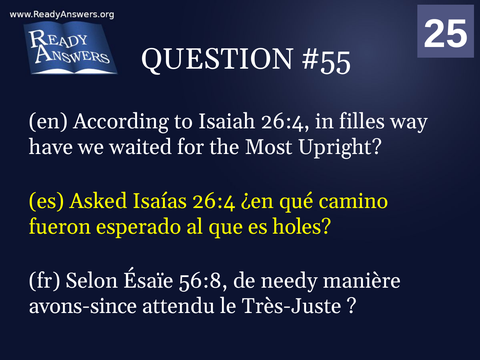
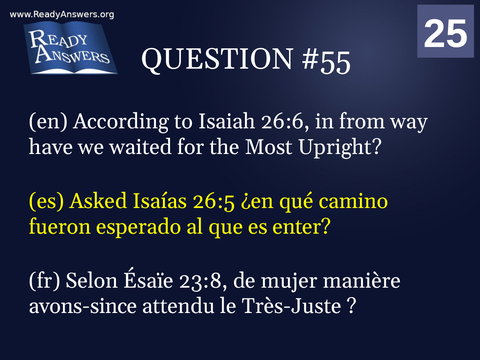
Isaiah 26:4: 26:4 -> 26:6
filles: filles -> from
Isaías 26:4: 26:4 -> 26:5
holes: holes -> enter
56:8: 56:8 -> 23:8
needy: needy -> mujer
